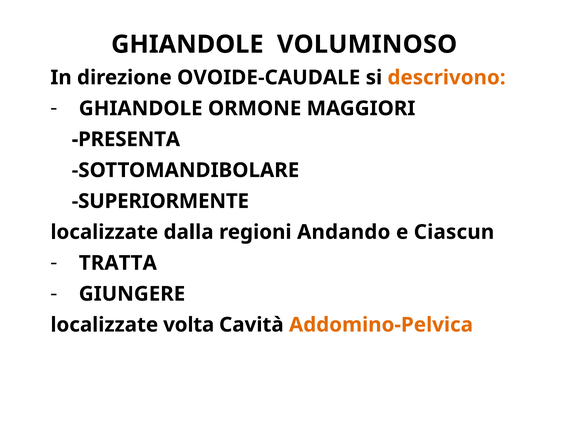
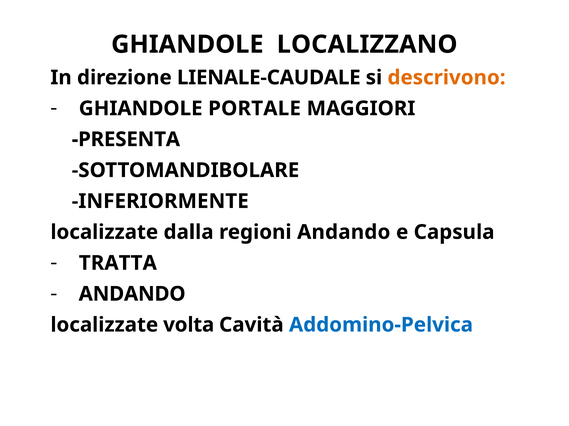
VOLUMINOSO: VOLUMINOSO -> LOCALIZZANO
OVOIDE-CAUDALE: OVOIDE-CAUDALE -> LIENALE-CAUDALE
ORMONE: ORMONE -> PORTALE
SUPERIORMENTE: SUPERIORMENTE -> INFERIORMENTE
Ciascun: Ciascun -> Capsula
GIUNGERE at (132, 294): GIUNGERE -> ANDANDO
Addomino-Pelvica colour: orange -> blue
